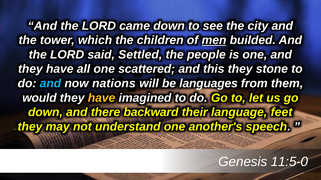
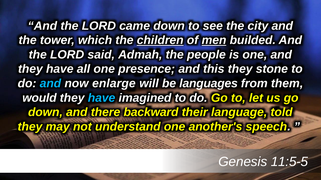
children underline: none -> present
Settled: Settled -> Admah
scattered: scattered -> presence
nations: nations -> enlarge
have at (102, 98) colour: yellow -> light blue
feet: feet -> told
11:5-0: 11:5-0 -> 11:5-5
